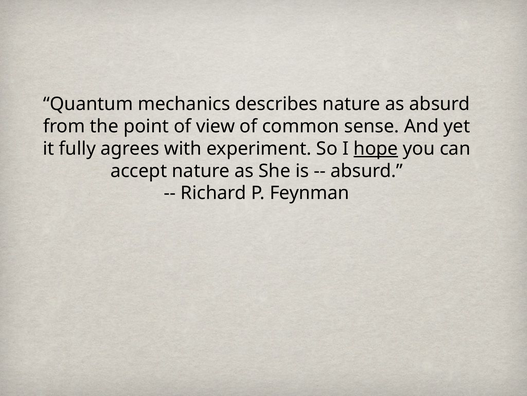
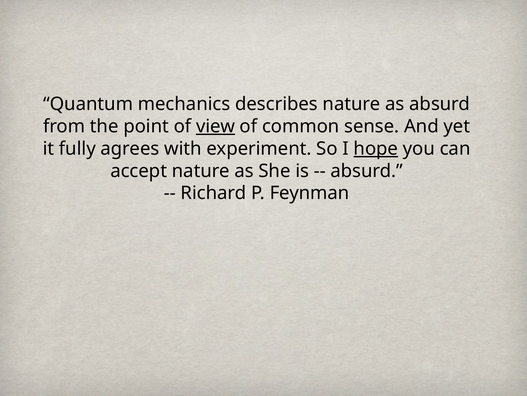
view underline: none -> present
